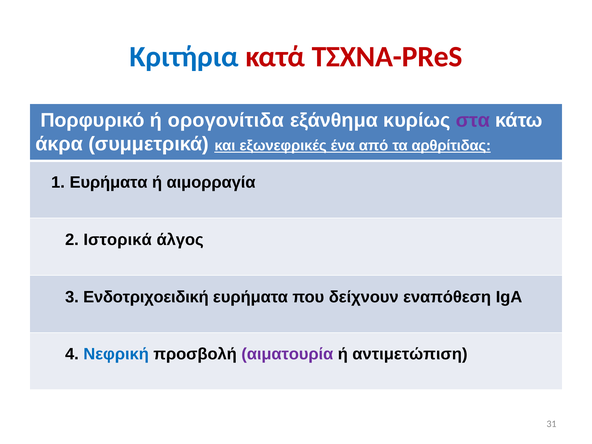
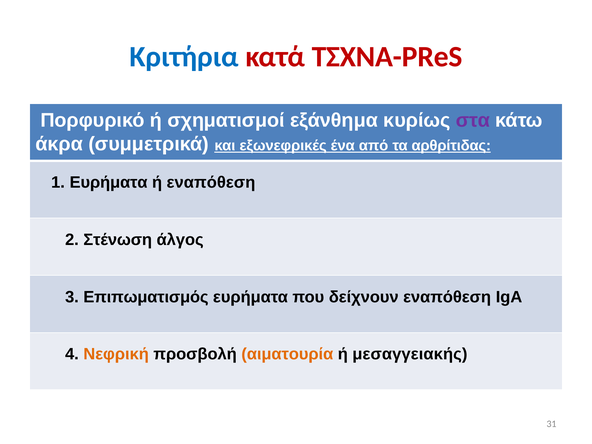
ορογονίτιδα: ορογονίτιδα -> σχηματισμοί
ή αιμορραγία: αιμορραγία -> εναπόθεση
Ιστορικά: Ιστορικά -> Στένωση
Ενδοτριχοειδική: Ενδοτριχοειδική -> Επιπωματισμός
Νεφρική colour: blue -> orange
αιματουρία colour: purple -> orange
αντιμετώπιση: αντιμετώπιση -> μεσαγγειακής
